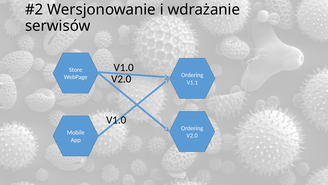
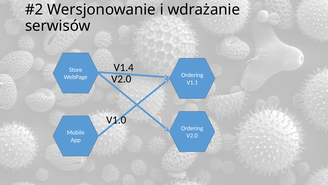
V1.0 at (124, 67): V1.0 -> V1.4
